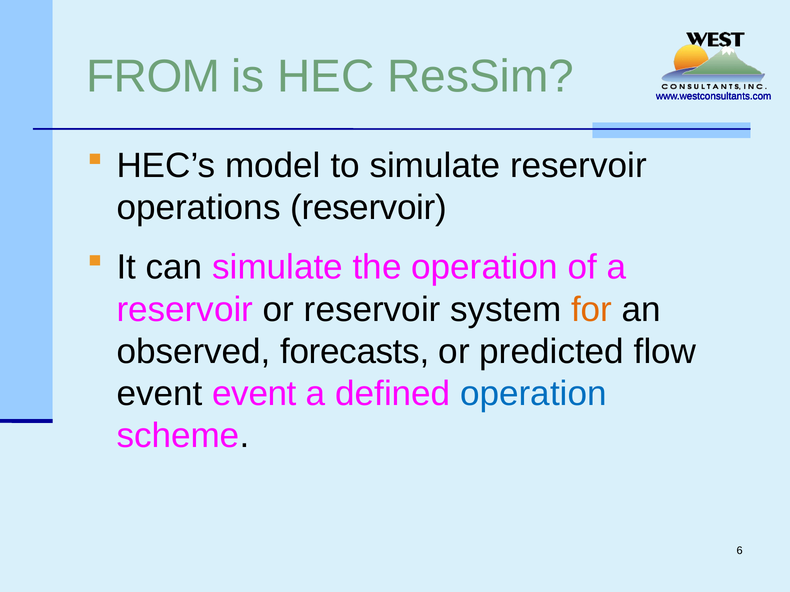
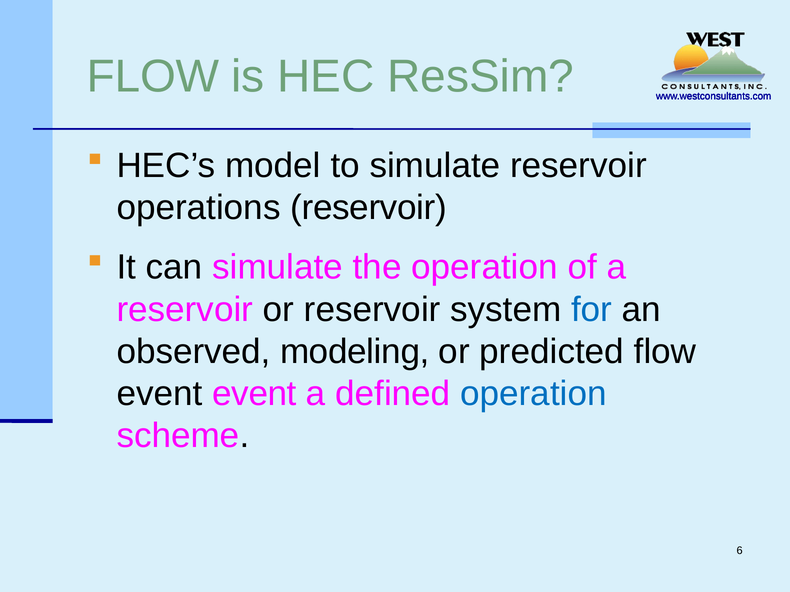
FROM at (153, 77): FROM -> FLOW
for colour: orange -> blue
forecasts: forecasts -> modeling
